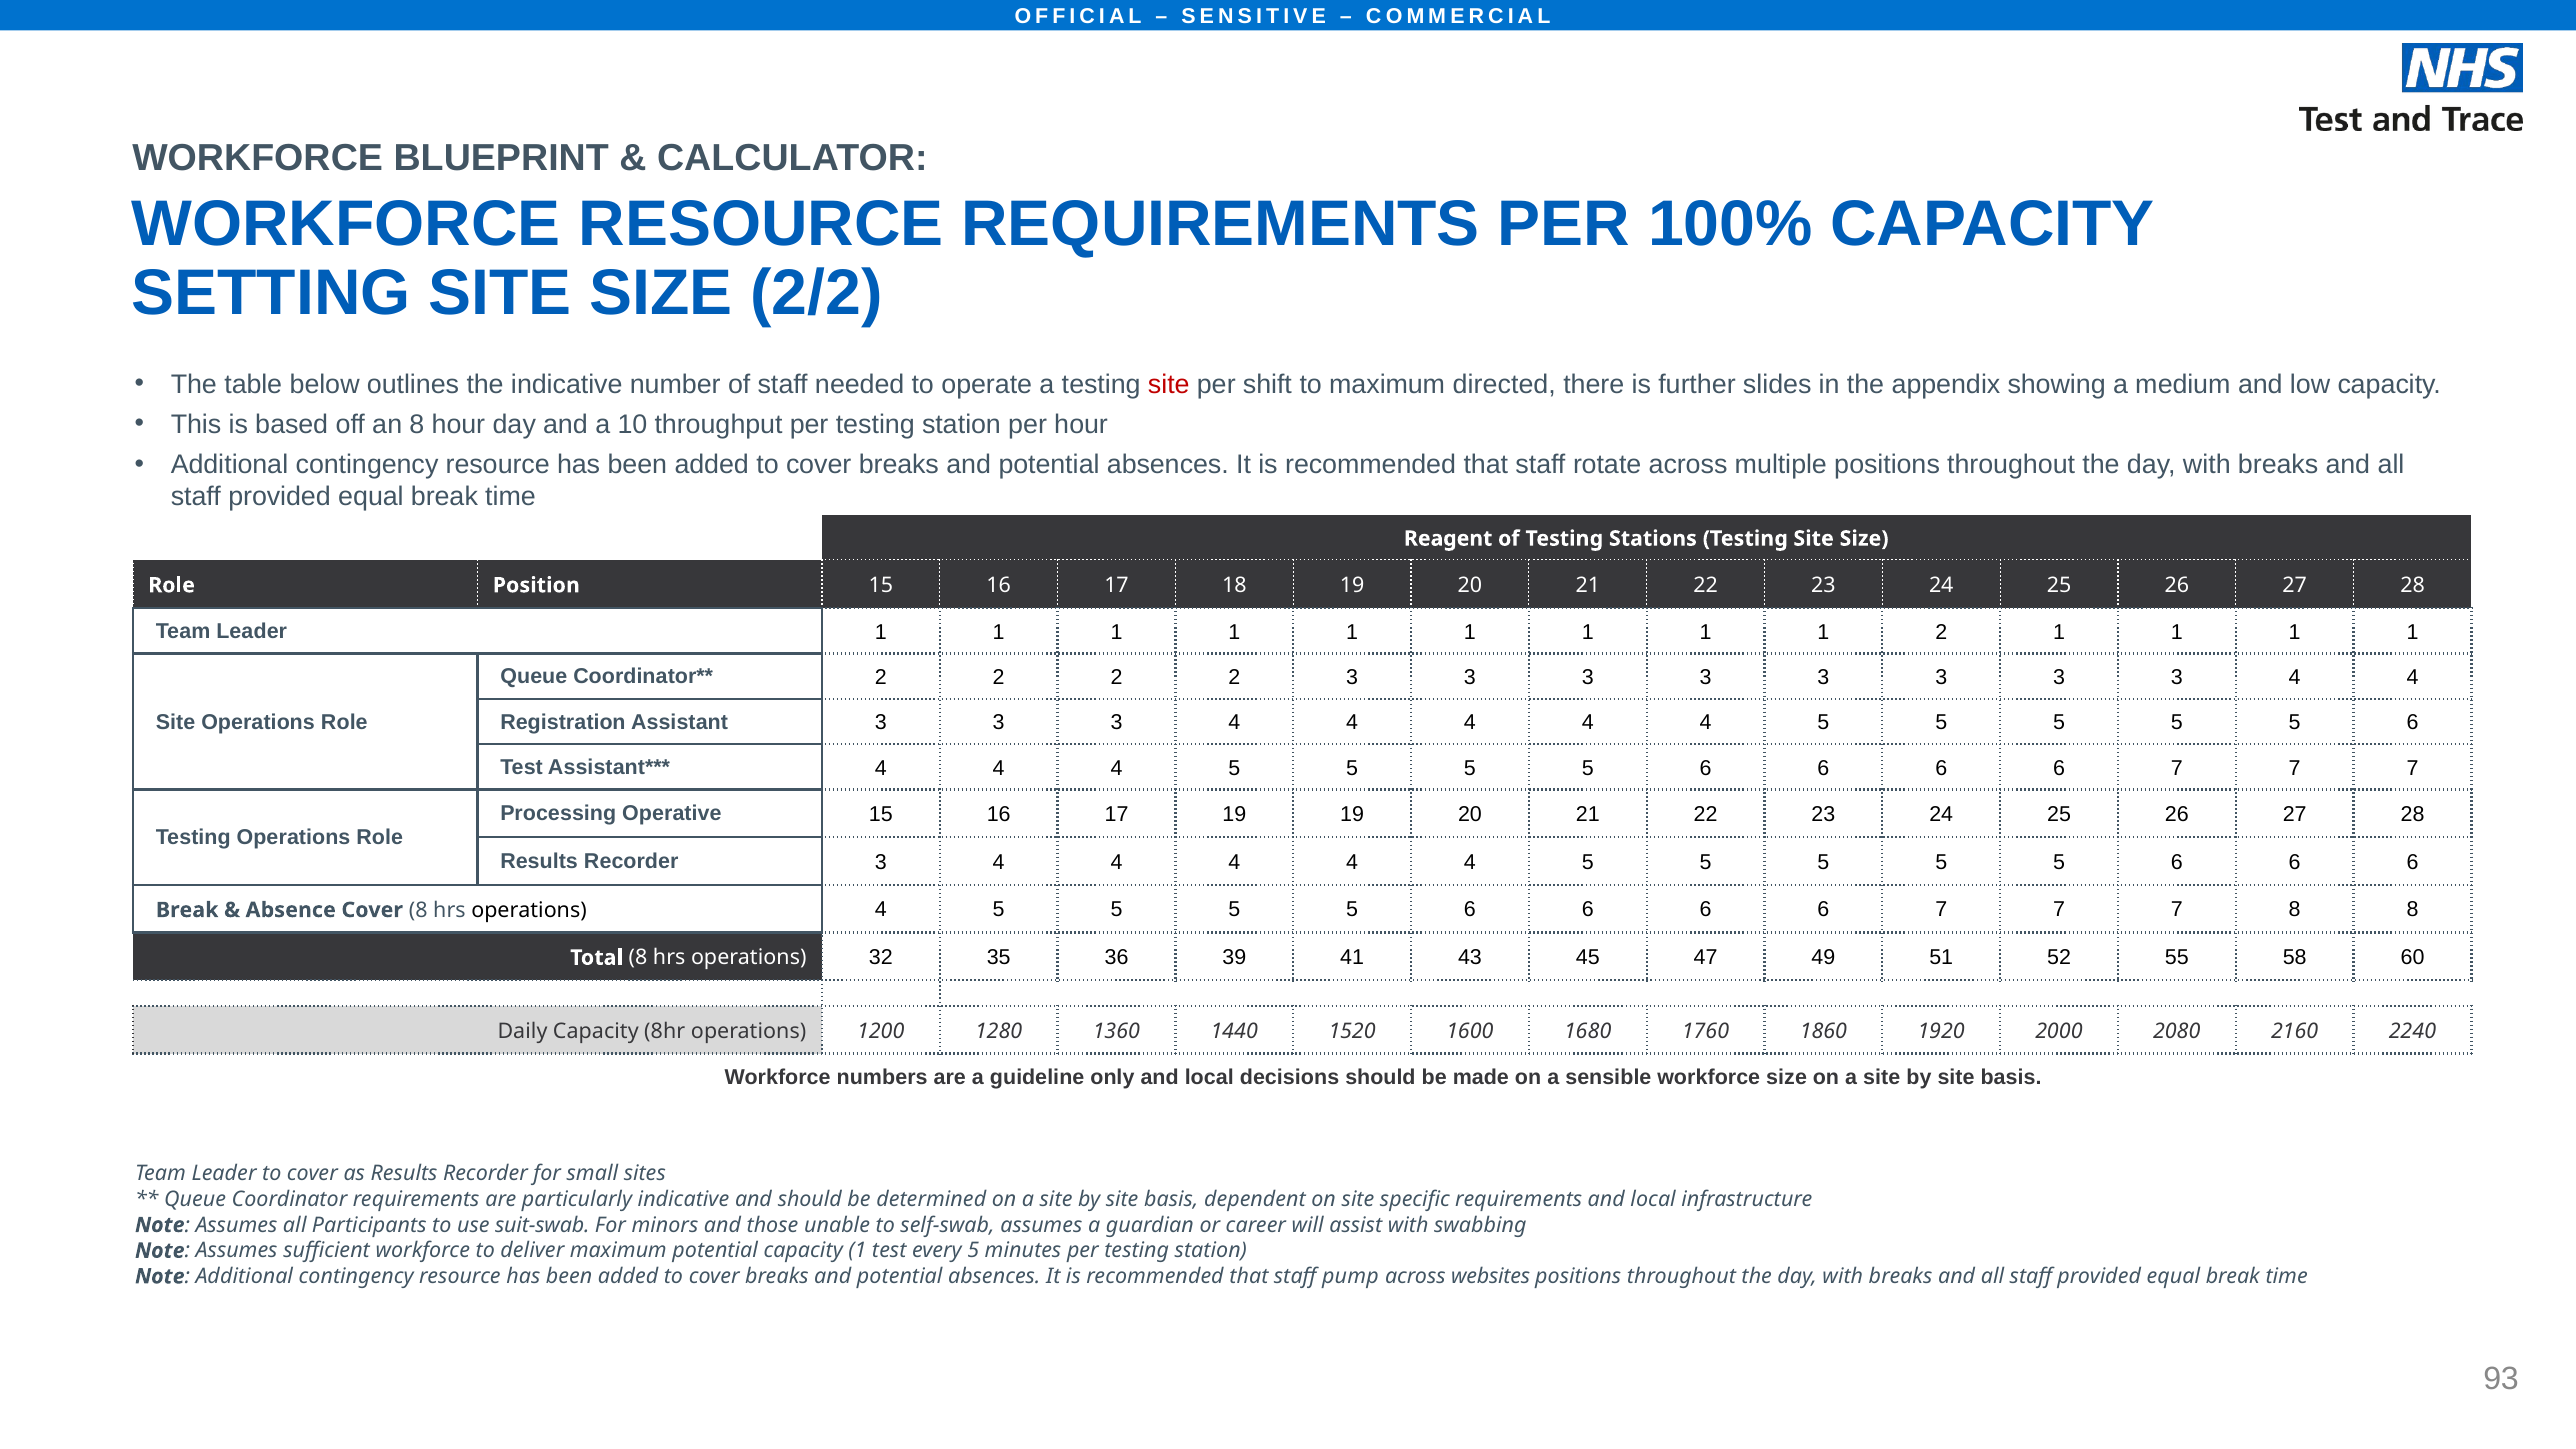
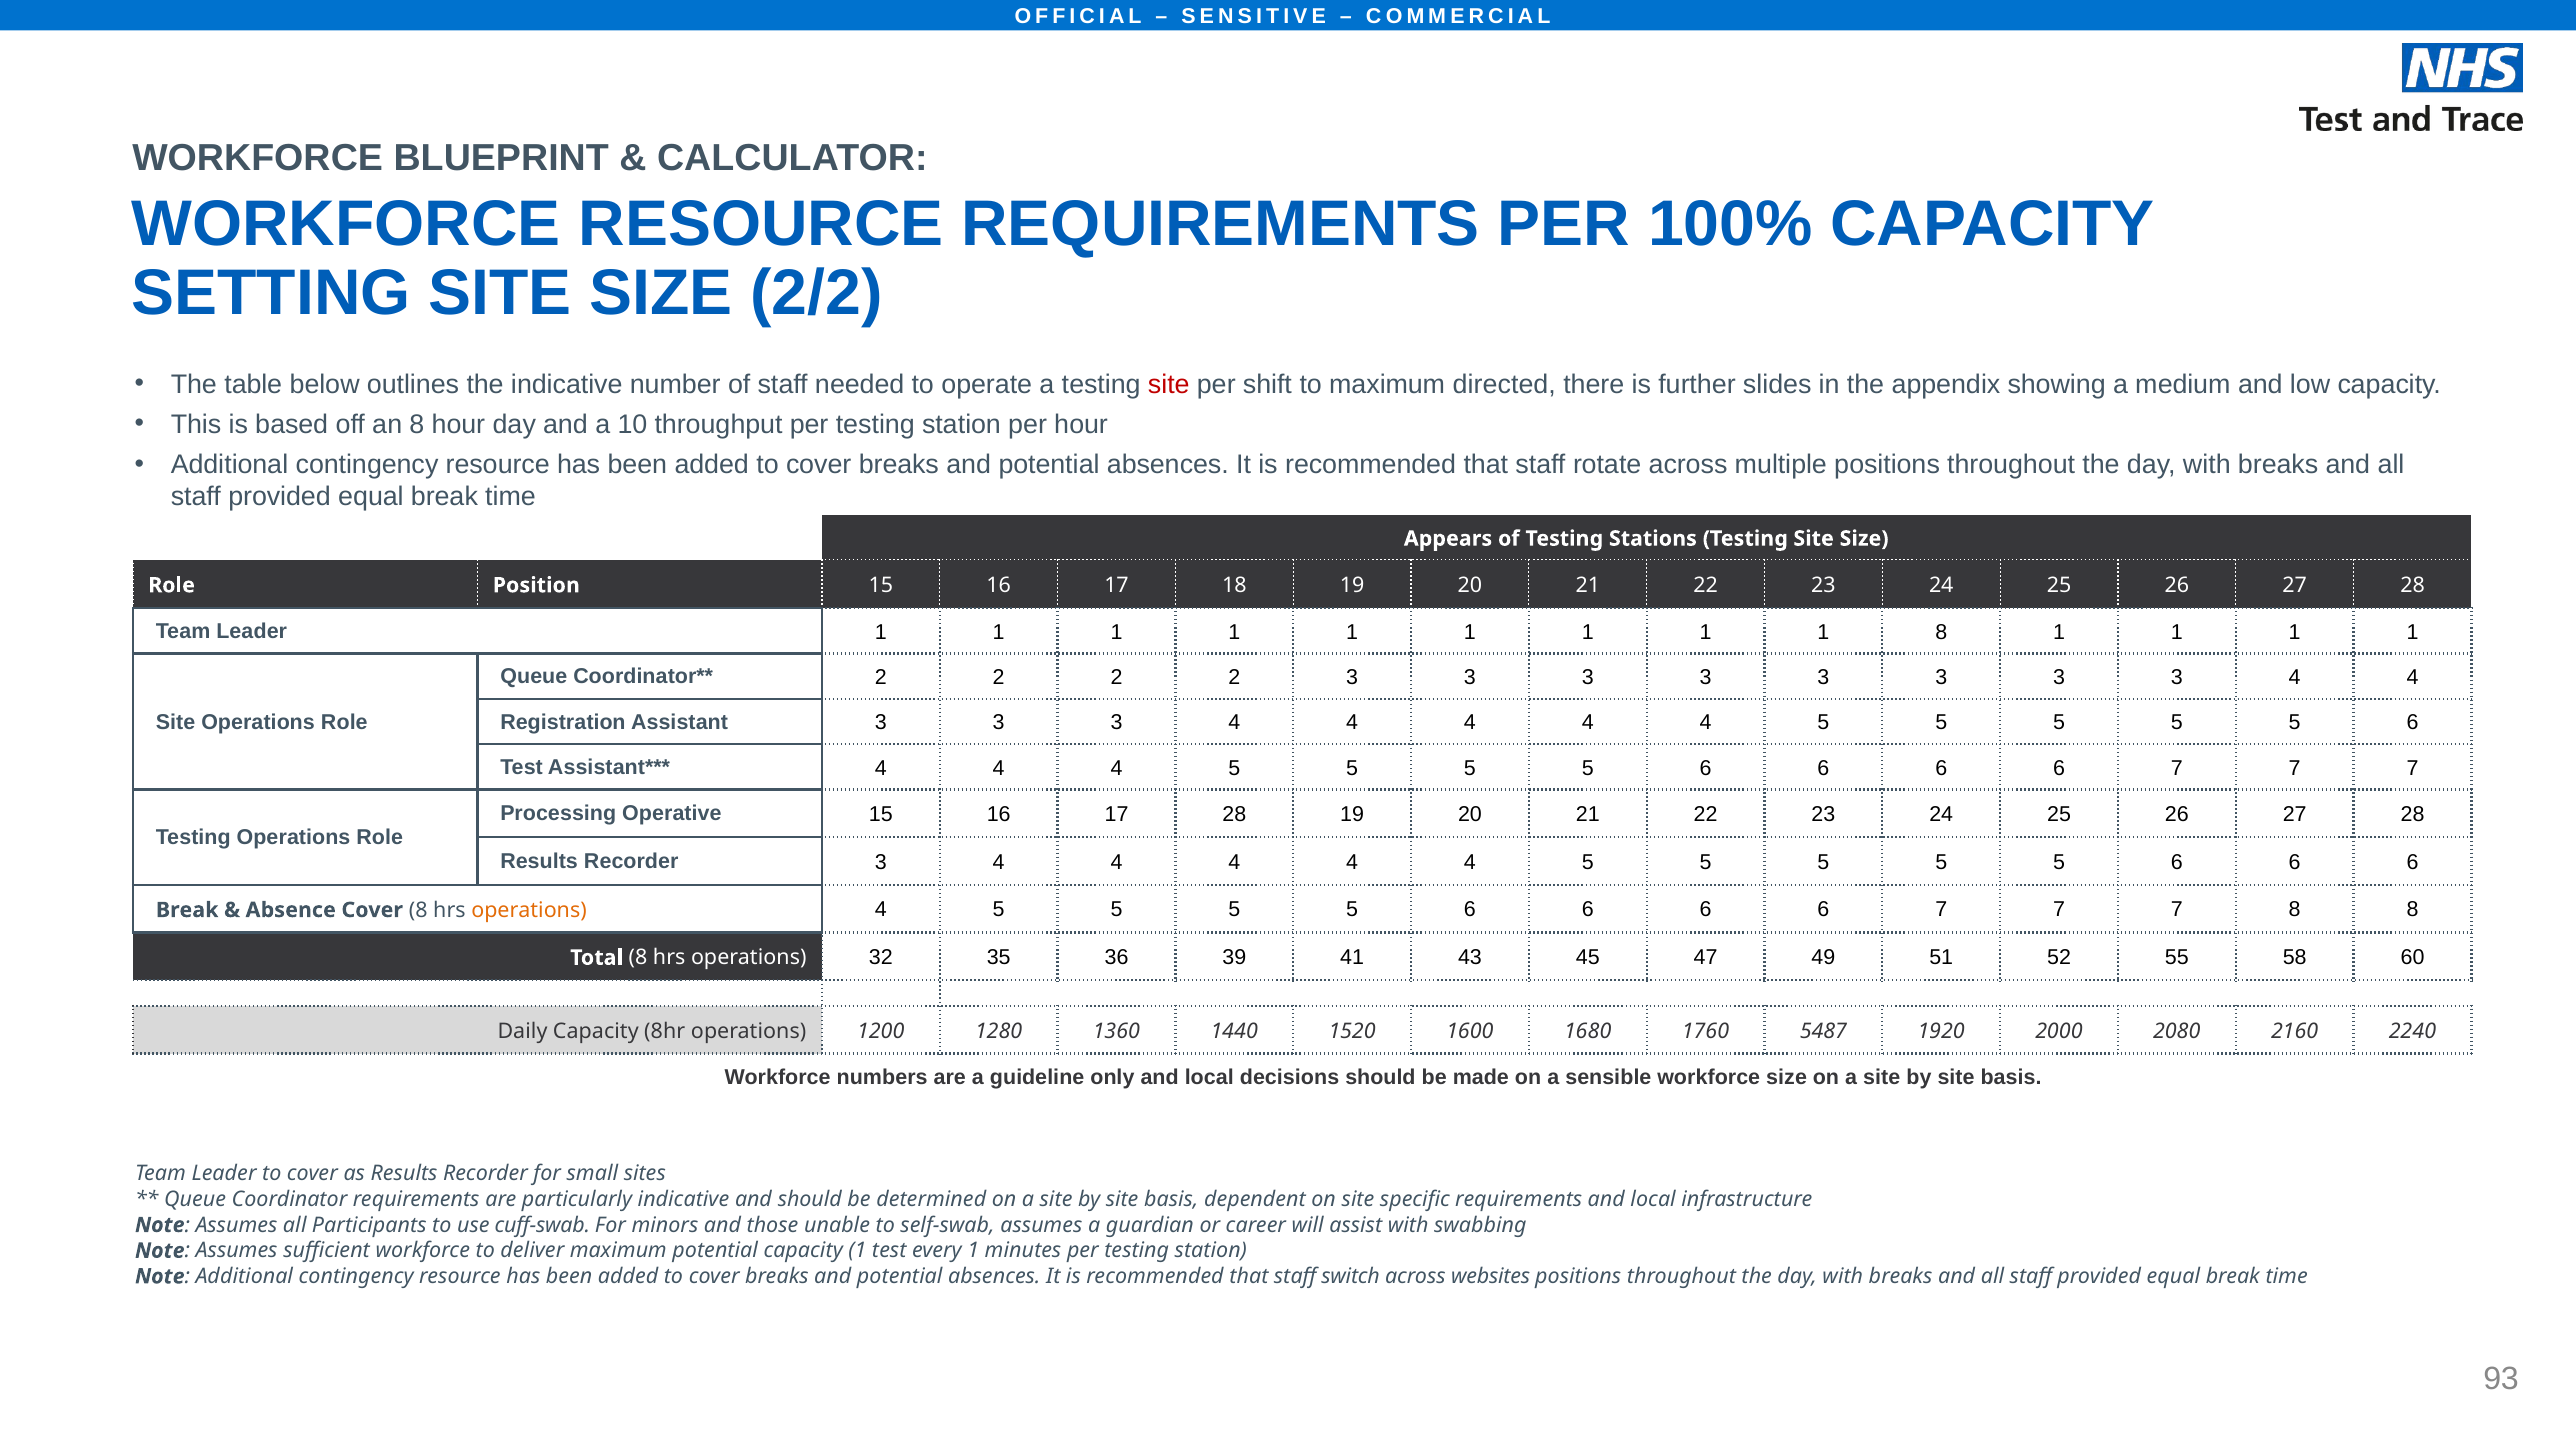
Reagent: Reagent -> Appears
1 2: 2 -> 8
17 19: 19 -> 28
operations at (529, 910) colour: black -> orange
1860: 1860 -> 5487
suit-swab: suit-swab -> cuff-swab
every 5: 5 -> 1
pump: pump -> switch
